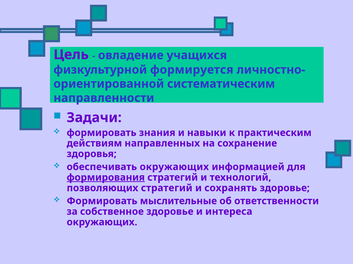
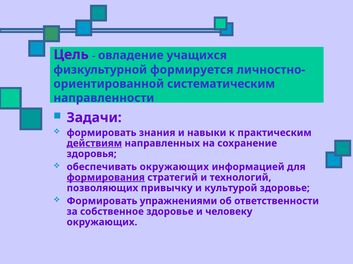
действиям underline: none -> present
позволяющих стратегий: стратегий -> привычку
сохранять: сохранять -> культурой
мыслительные: мыслительные -> упражнениями
интереса: интереса -> человеку
